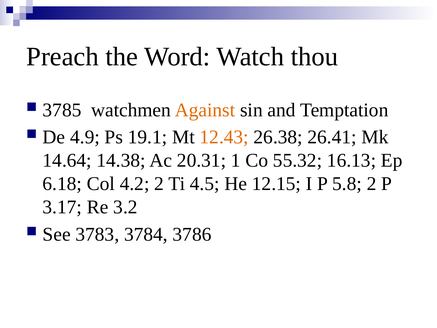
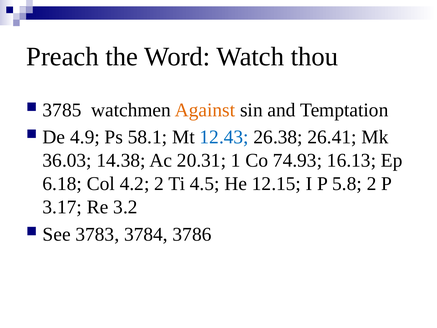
19.1: 19.1 -> 58.1
12.43 colour: orange -> blue
14.64: 14.64 -> 36.03
55.32: 55.32 -> 74.93
